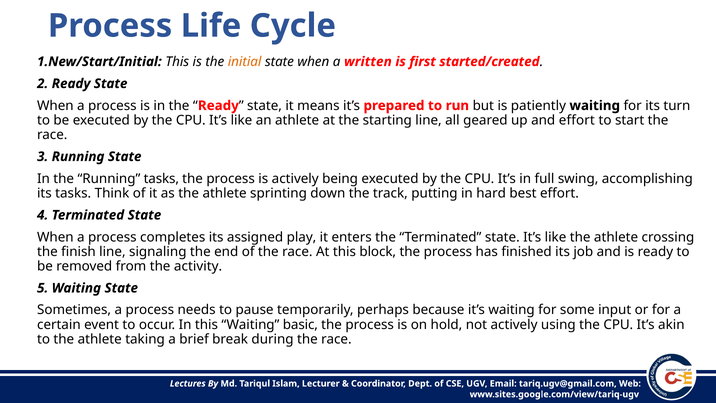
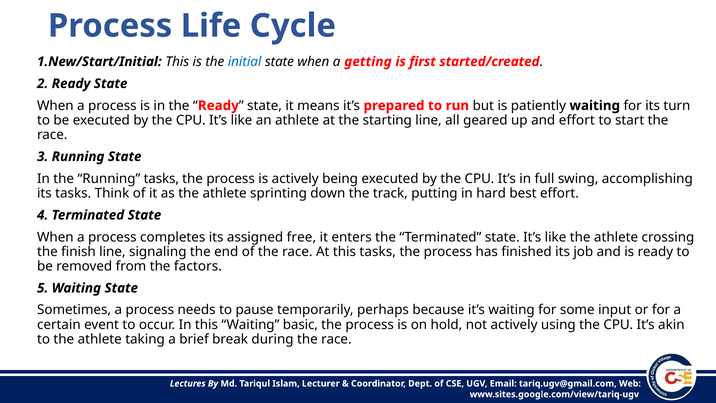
initial colour: orange -> blue
written: written -> getting
play: play -> free
this block: block -> tasks
activity: activity -> factors
